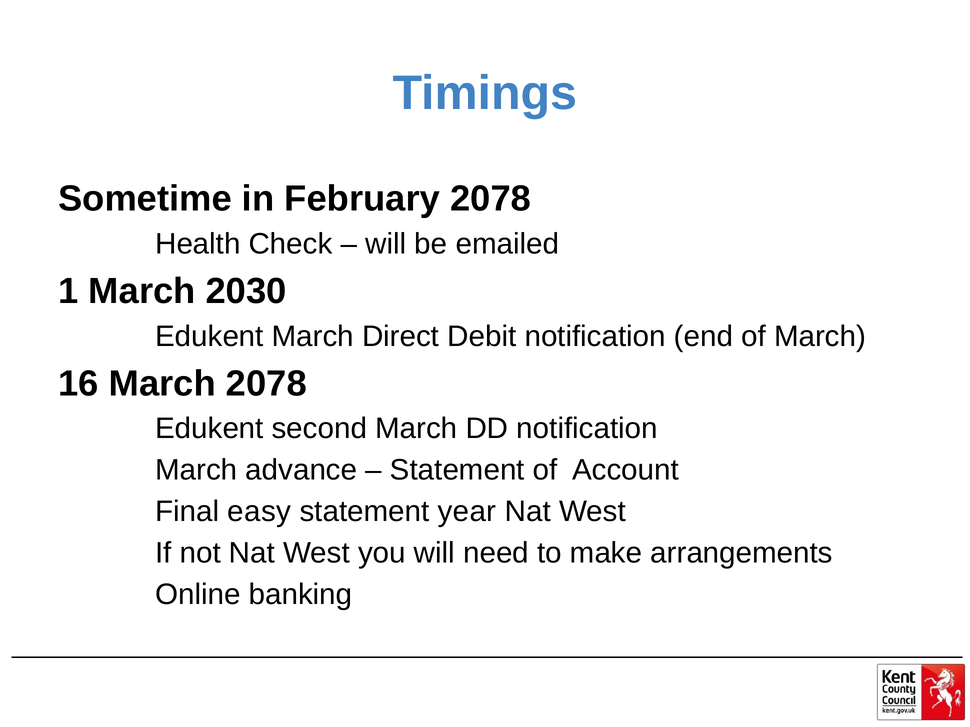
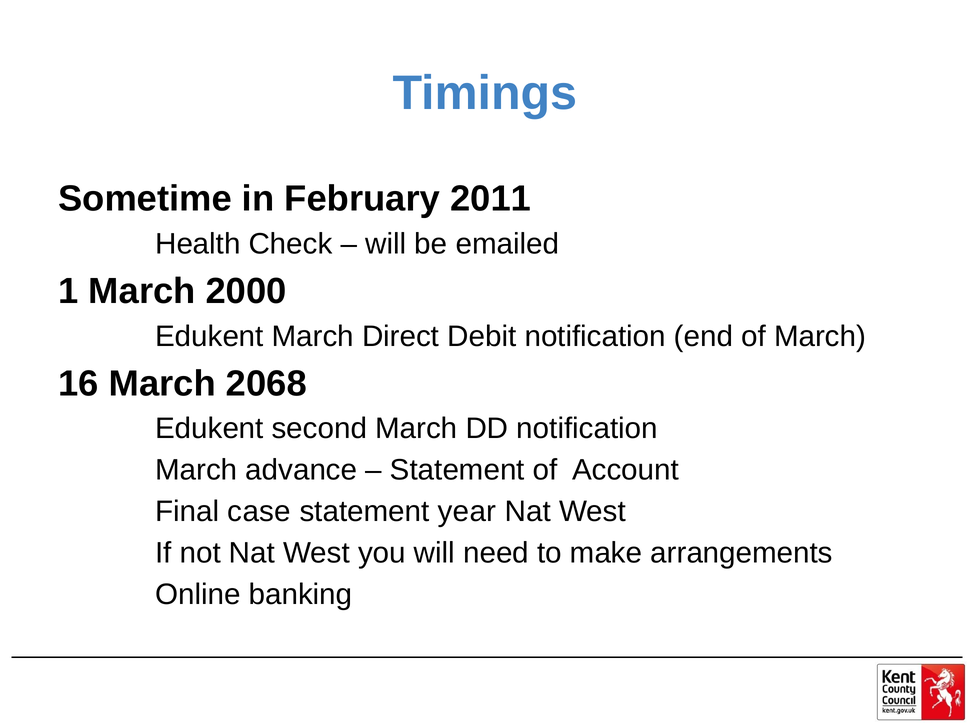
February 2078: 2078 -> 2011
2030: 2030 -> 2000
March 2078: 2078 -> 2068
easy: easy -> case
